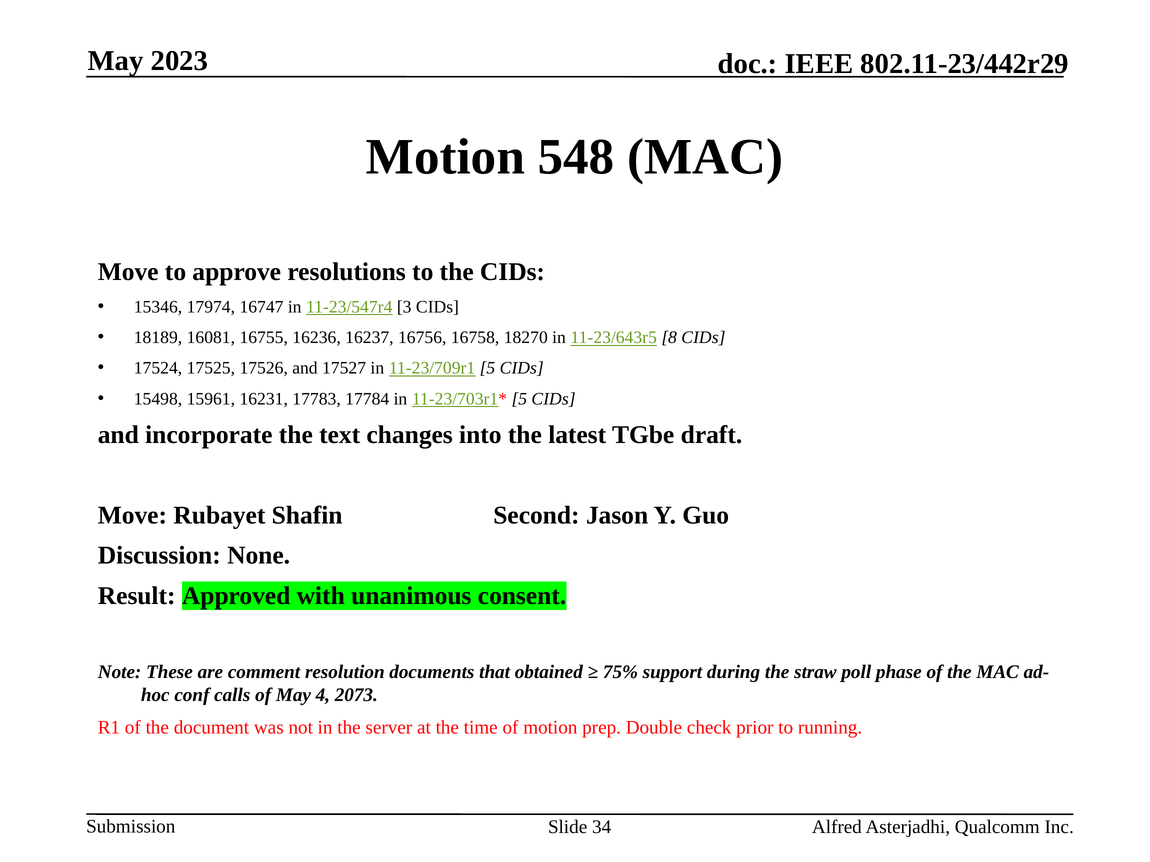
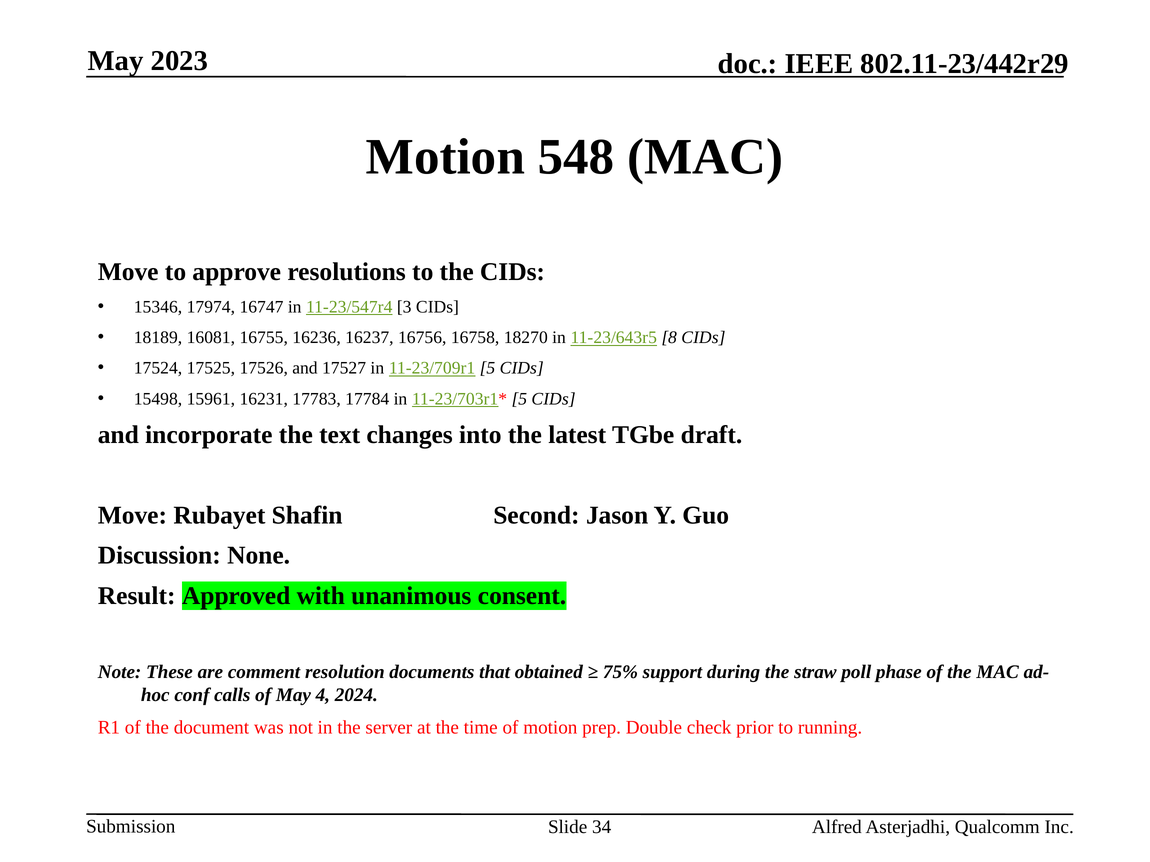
2073: 2073 -> 2024
